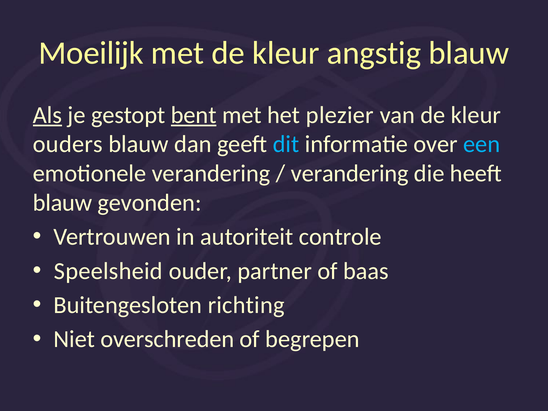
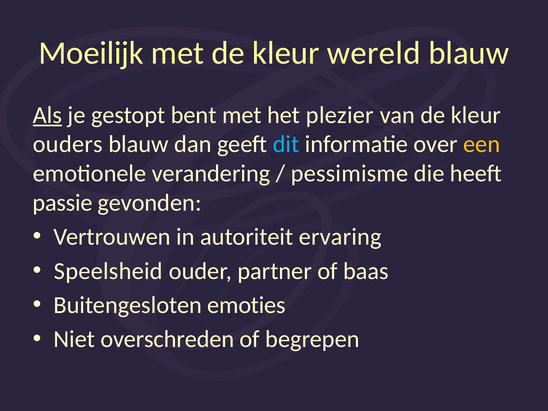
angstig: angstig -> wereld
bent underline: present -> none
een colour: light blue -> yellow
verandering at (350, 173): verandering -> pessimisme
blauw at (63, 203): blauw -> passie
controle: controle -> ervaring
richting: richting -> emoties
